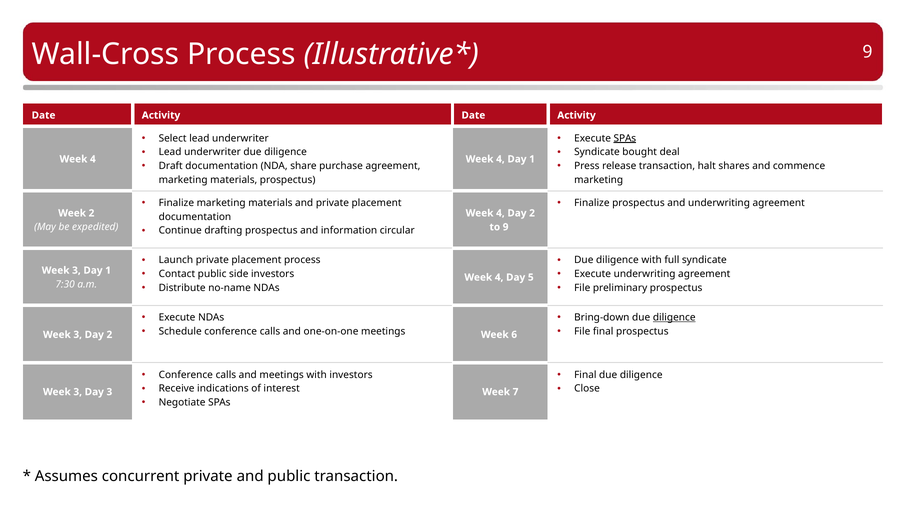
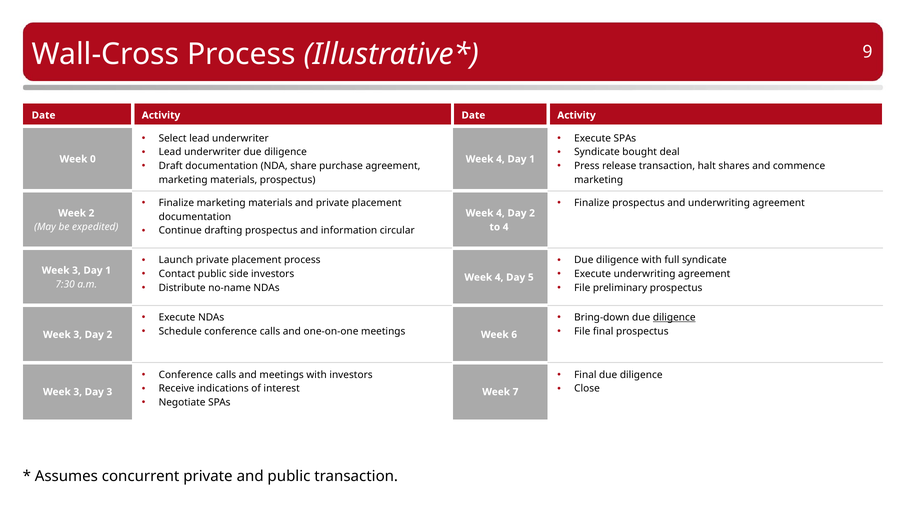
SPAs at (625, 138) underline: present -> none
4 at (93, 159): 4 -> 0
to 9: 9 -> 4
